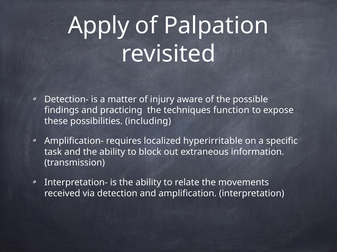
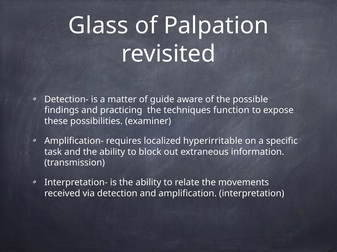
Apply: Apply -> Glass
injury: injury -> guide
including: including -> examiner
